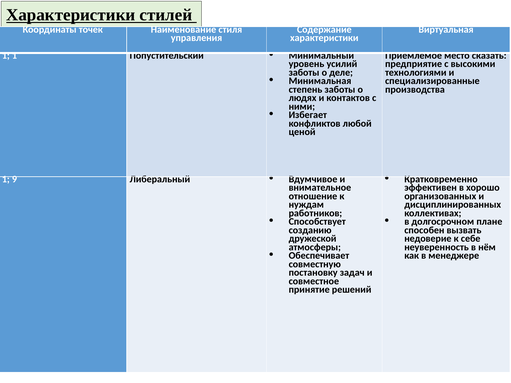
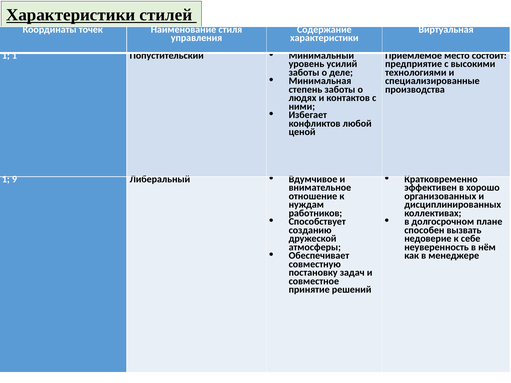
сказать: сказать -> состоит
